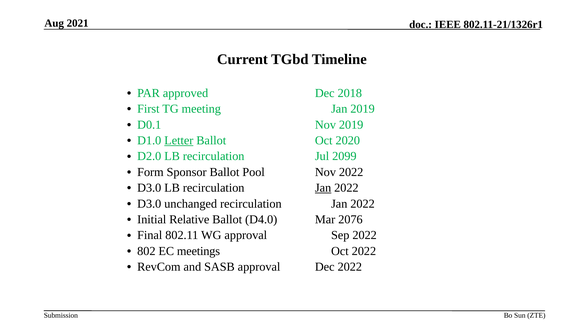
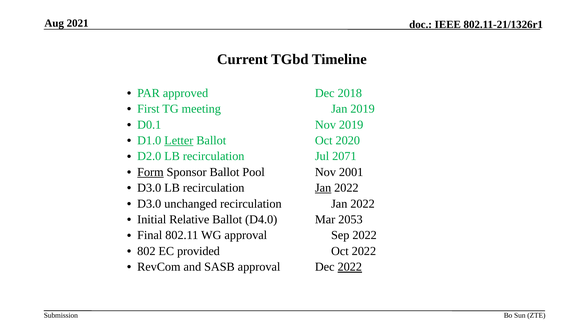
2099: 2099 -> 2071
Form underline: none -> present
Nov 2022: 2022 -> 2001
2076: 2076 -> 2053
meetings: meetings -> provided
2022 at (350, 266) underline: none -> present
